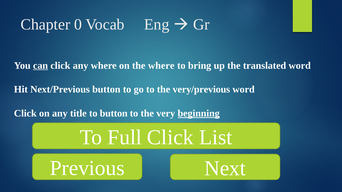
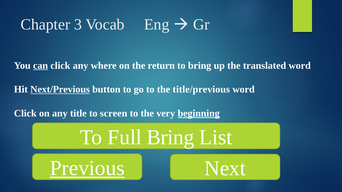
0: 0 -> 3
the where: where -> return
Next/Previous underline: none -> present
very/previous: very/previous -> title/previous
to button: button -> screen
Full Click: Click -> Bring
Previous underline: none -> present
